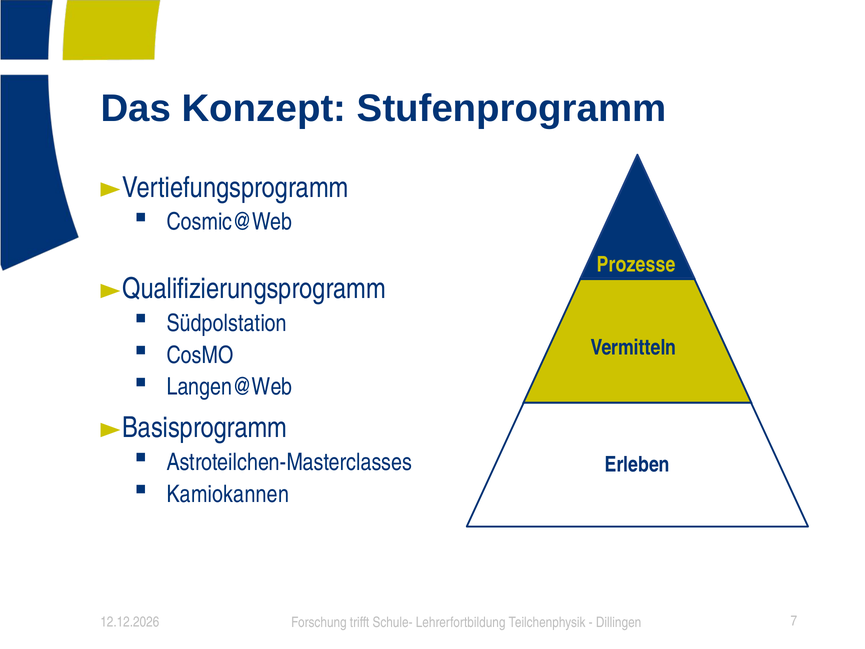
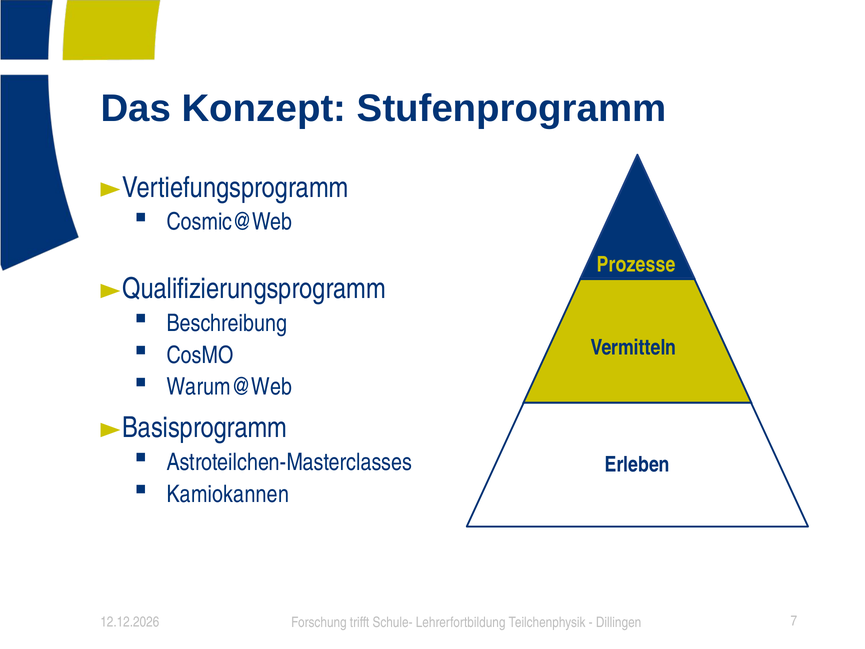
Südpolstation: Südpolstation -> Beschreibung
Langen@Web: Langen@Web -> Warum@Web
